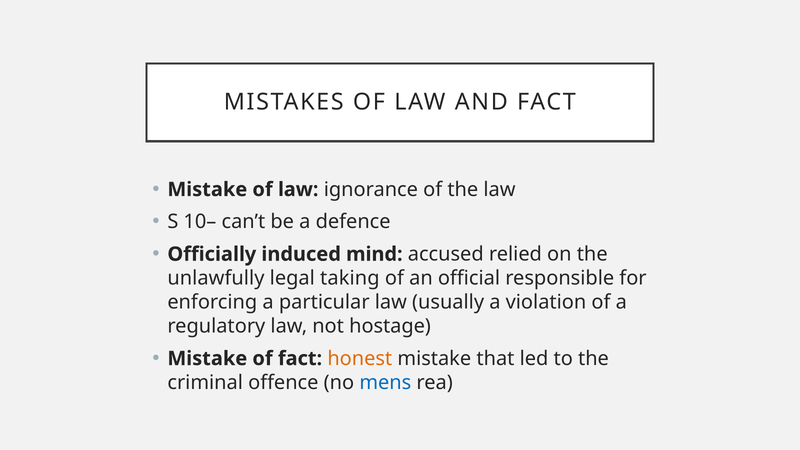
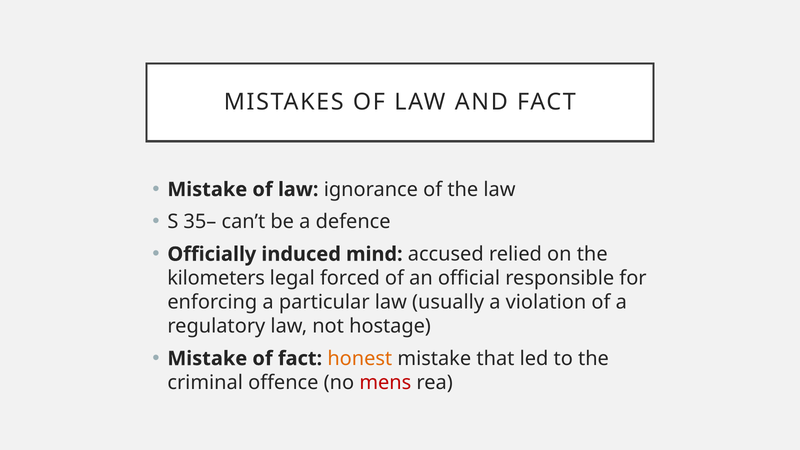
10–: 10– -> 35–
unlawfully: unlawfully -> kilometers
taking: taking -> forced
mens colour: blue -> red
